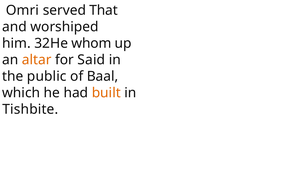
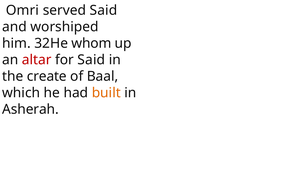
served That: That -> Said
altar colour: orange -> red
public: public -> create
Tishbite: Tishbite -> Asherah
